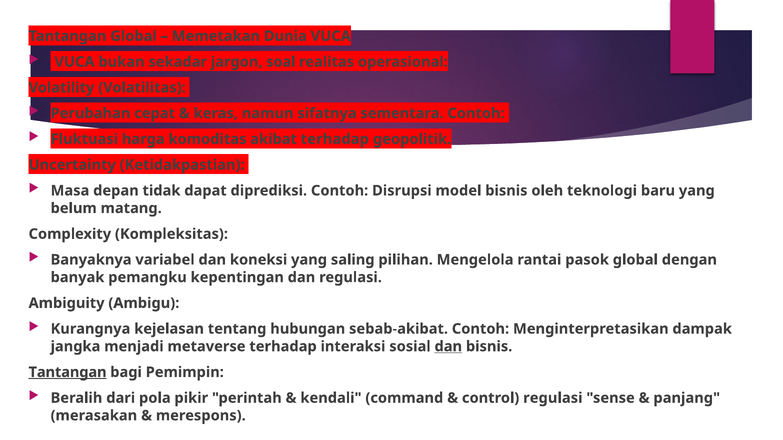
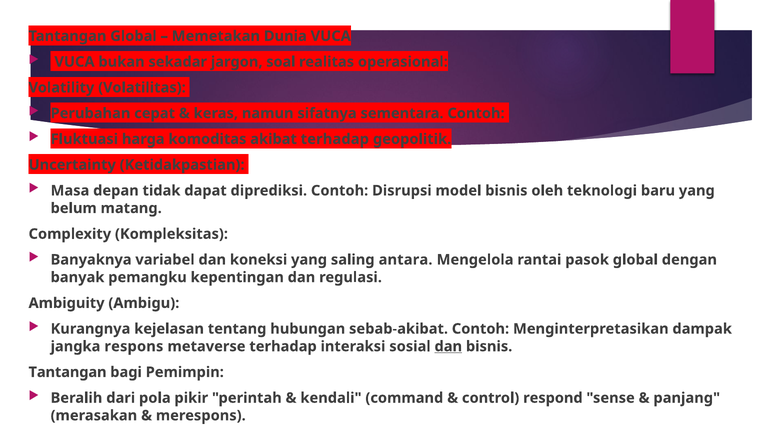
pilihan: pilihan -> antara
menjadi: menjadi -> respons
Tantangan at (68, 373) underline: present -> none
control regulasi: regulasi -> respond
